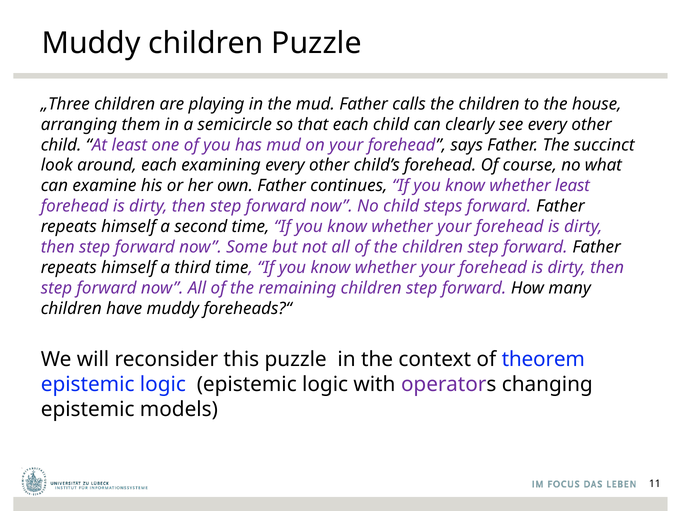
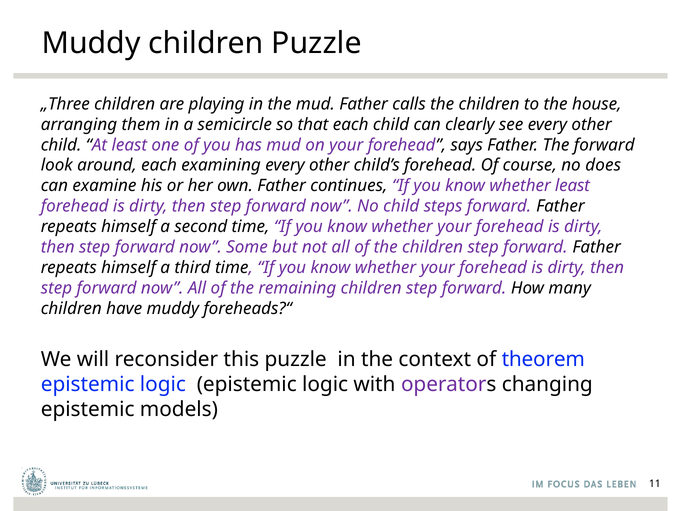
The succinct: succinct -> forward
what: what -> does
